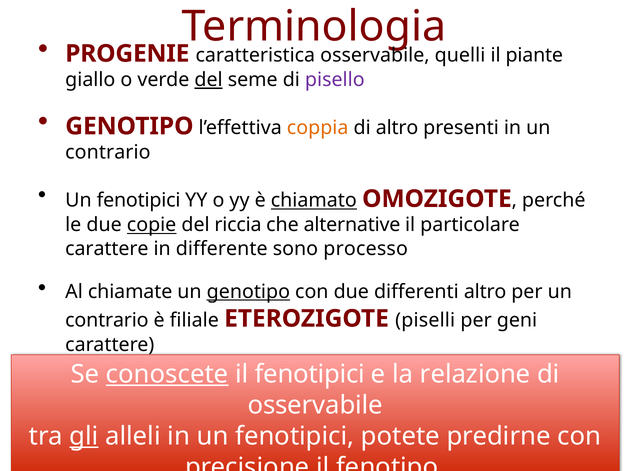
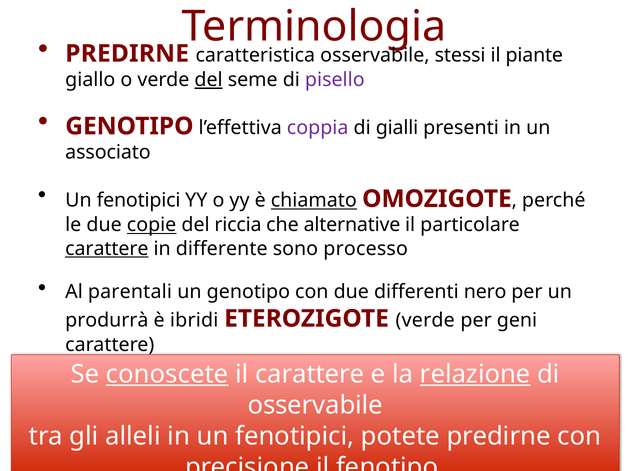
PROGENIE at (127, 54): PROGENIE -> PREDIRNE
quelli: quelli -> stessi
coppia colour: orange -> purple
di altro: altro -> gialli
contrario at (108, 152): contrario -> associato
carattere at (107, 249) underline: none -> present
chiamate: chiamate -> parentali
genotipo at (248, 292) underline: present -> none
differenti altro: altro -> nero
contrario at (107, 320): contrario -> produrrà
filiale: filiale -> ibridi
ETEROZIGOTE piselli: piselli -> verde
il fenotipici: fenotipici -> carattere
relazione underline: none -> present
gli underline: present -> none
